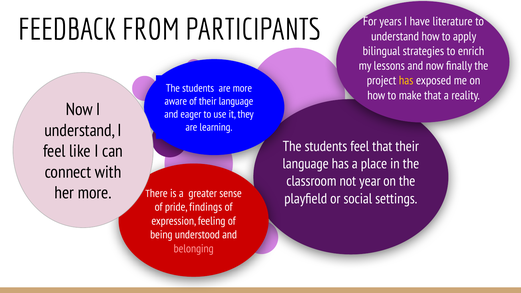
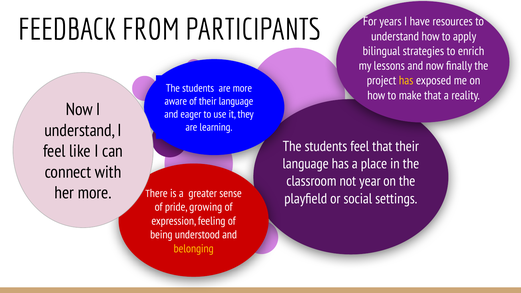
literature: literature -> resources
findings: findings -> growing
belonging colour: pink -> yellow
